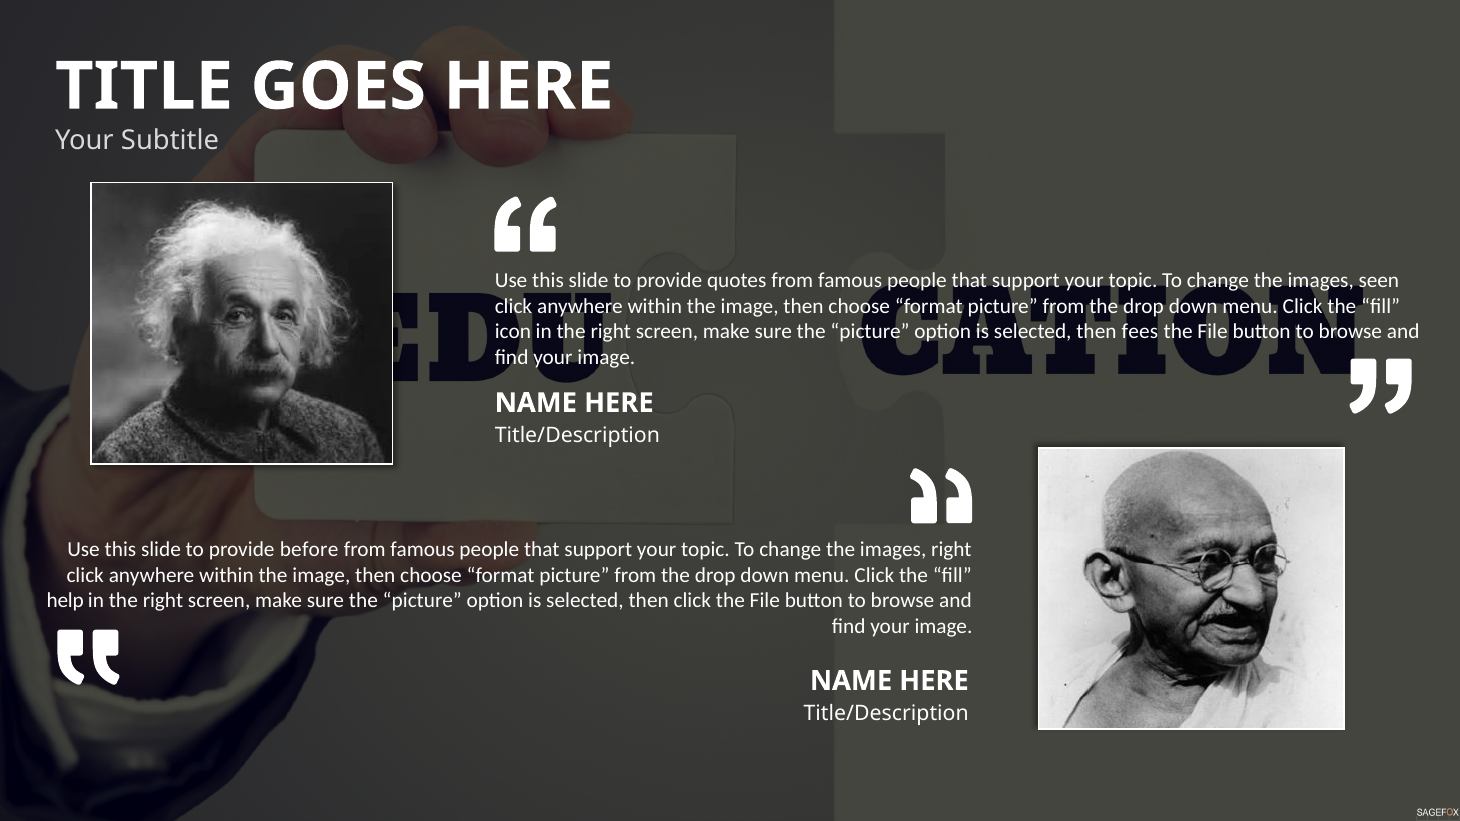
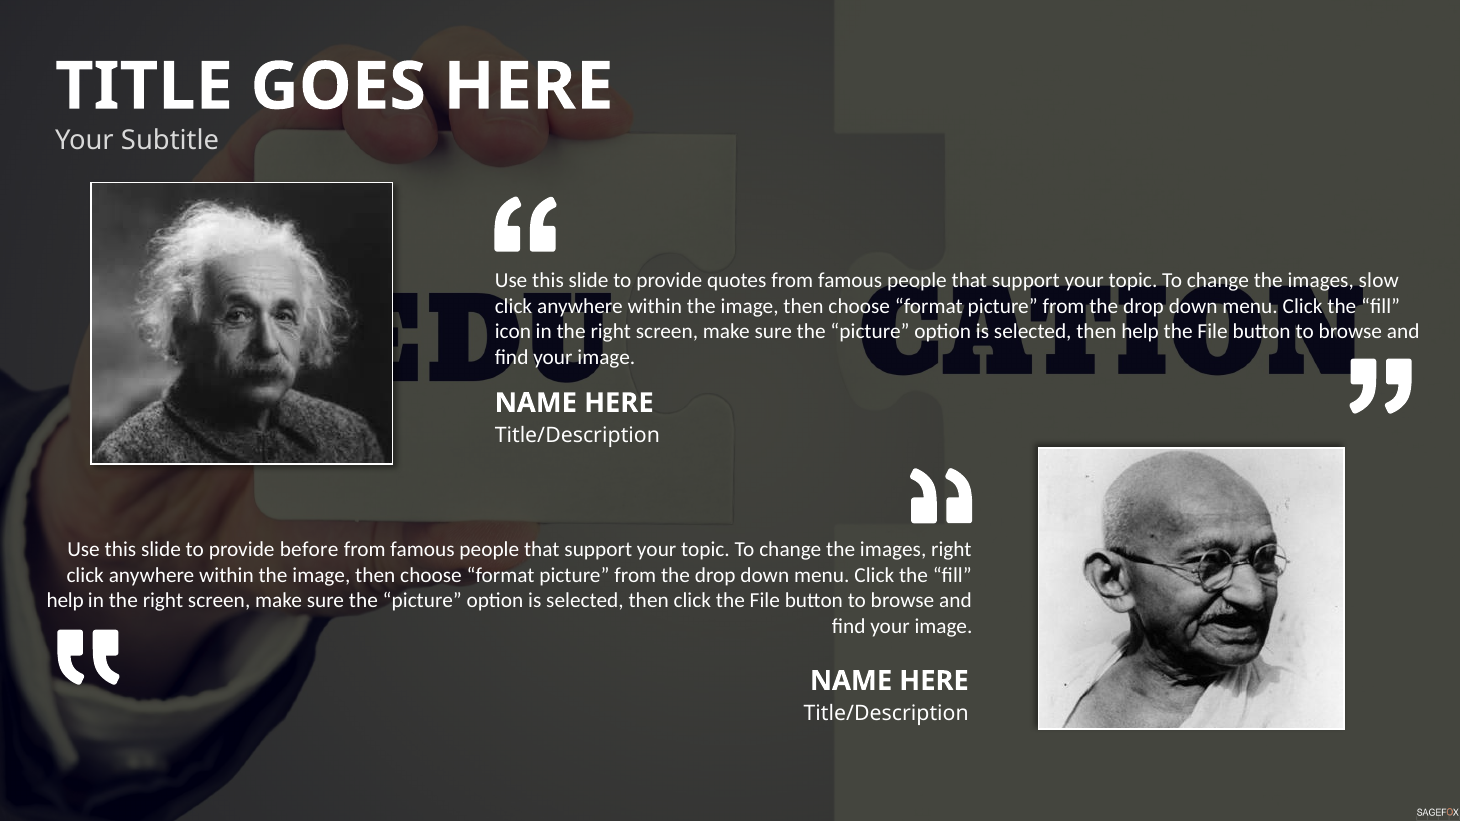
seen: seen -> slow
then fees: fees -> help
